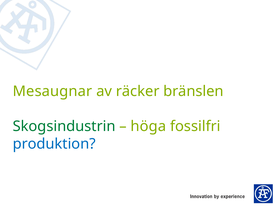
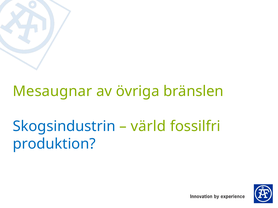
räcker: räcker -> övriga
Skogsindustrin colour: green -> blue
höga: höga -> värld
